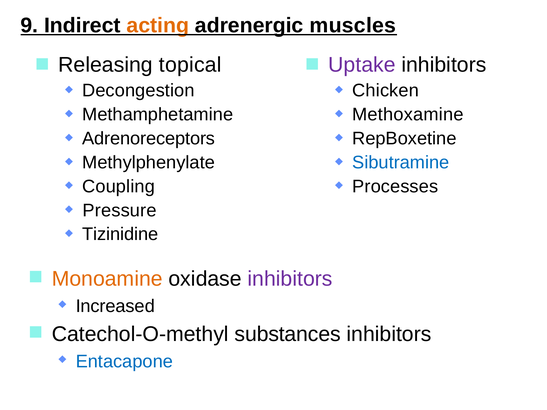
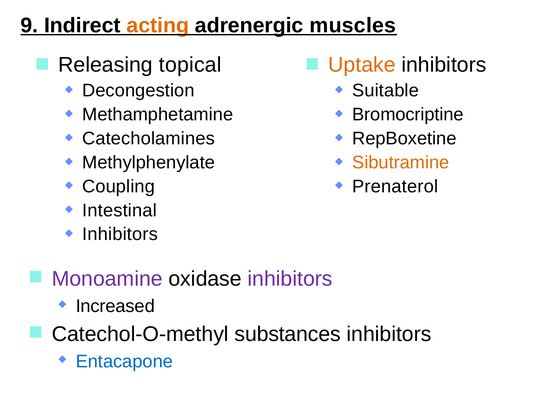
Uptake colour: purple -> orange
Chicken: Chicken -> Suitable
Methoxamine: Methoxamine -> Bromocriptine
Adrenoreceptors: Adrenoreceptors -> Catecholamines
Sibutramine colour: blue -> orange
Processes: Processes -> Prenaterol
Pressure: Pressure -> Intestinal
Tizinidine at (120, 234): Tizinidine -> Inhibitors
Monoamine colour: orange -> purple
